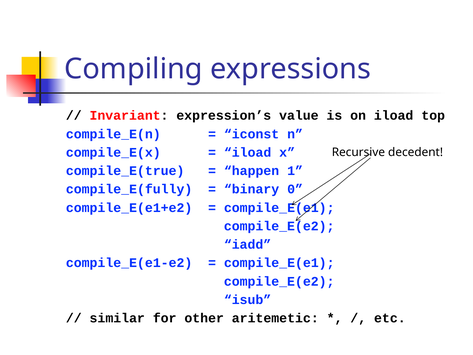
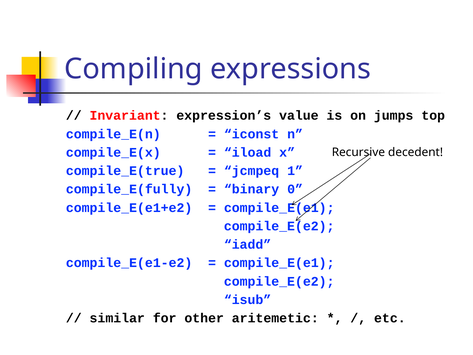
on iload: iload -> jumps
happen: happen -> jcmpeq
